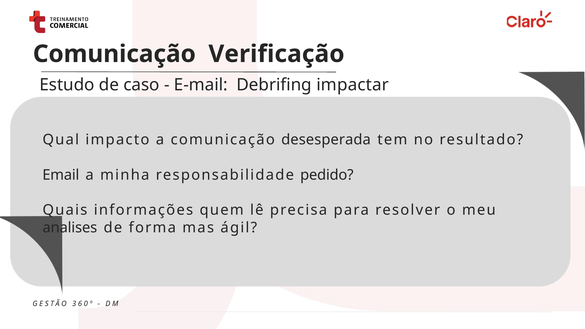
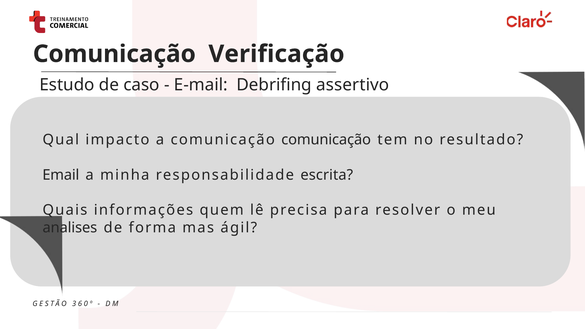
impactar: impactar -> assertivo
comunicação desesperada: desesperada -> comunicação
pedido: pedido -> escrita
